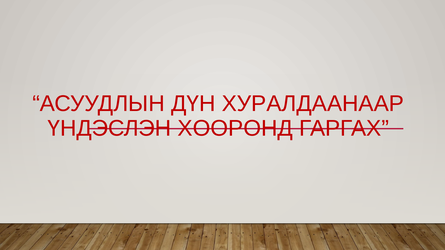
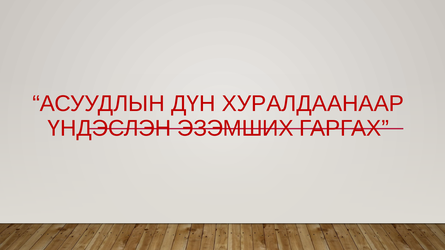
ХООРОНД: ХООРОНД -> ЭЗЭМШИХ
